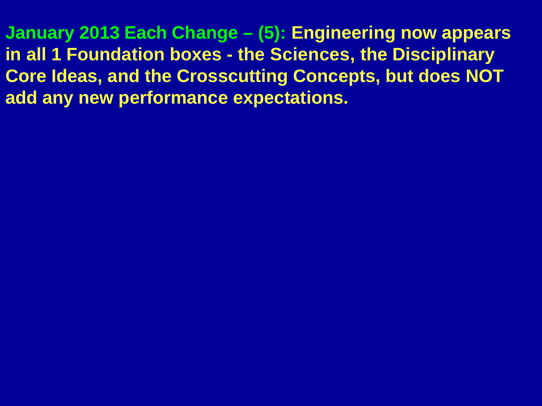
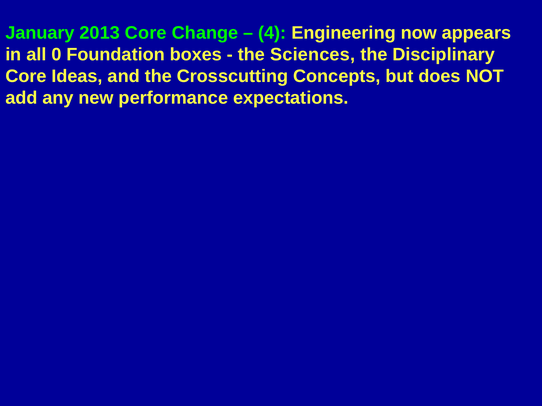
2013 Each: Each -> Core
5: 5 -> 4
1: 1 -> 0
